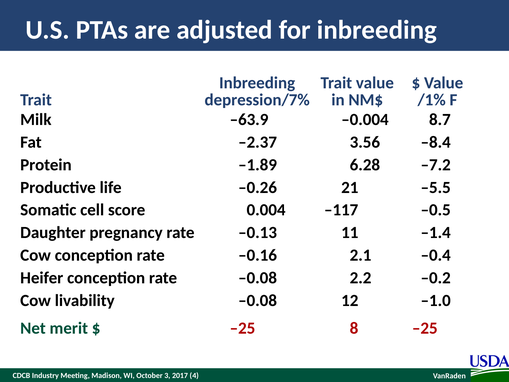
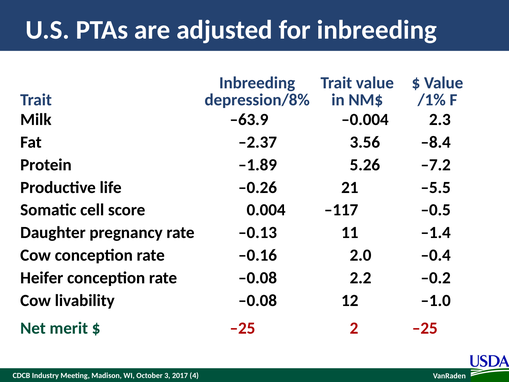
depression/7%: depression/7% -> depression/8%
8.7: 8.7 -> 2.3
6.28: 6.28 -> 5.26
2.1: 2.1 -> 2.0
8: 8 -> 2
